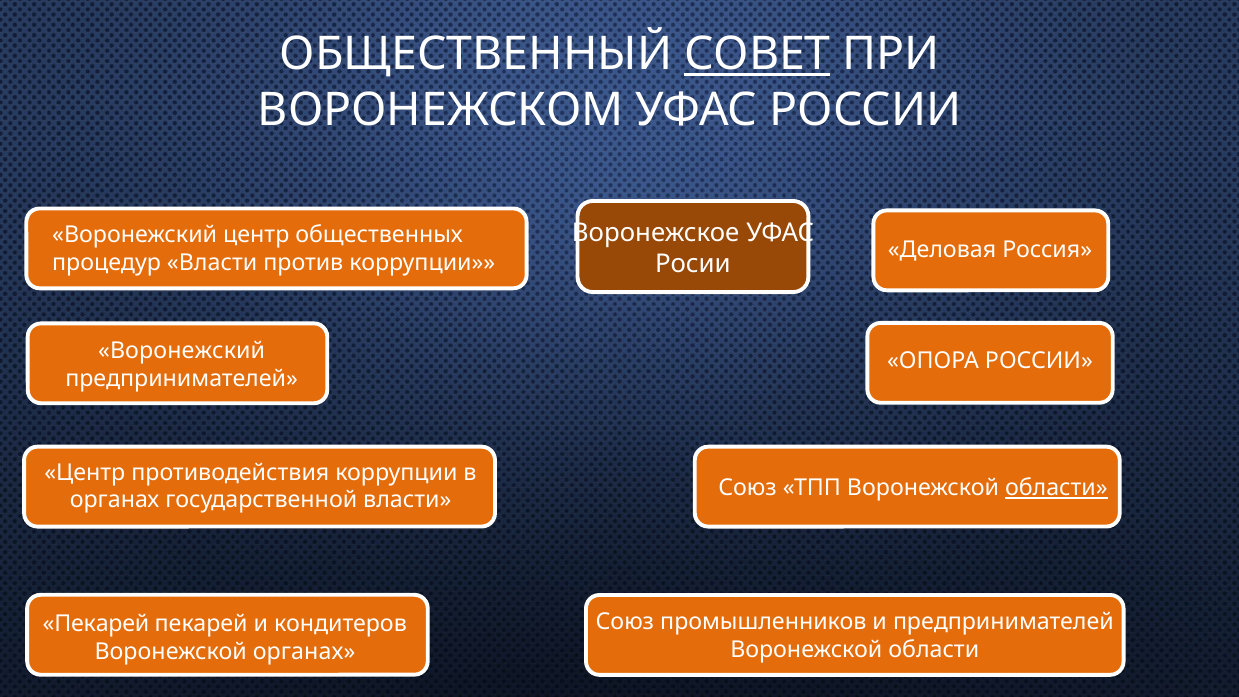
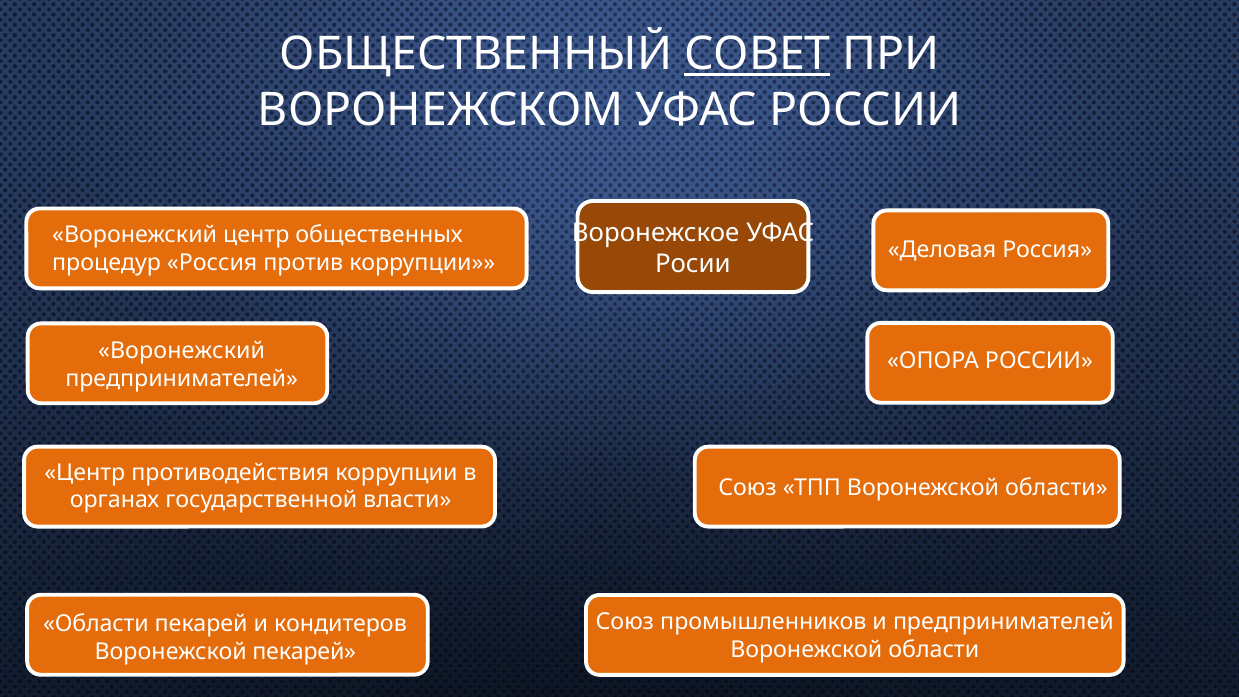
процедур Власти: Власти -> Россия
области at (1056, 488) underline: present -> none
Пекарей at (96, 623): Пекарей -> Области
Воронежской органах: органах -> пекарей
